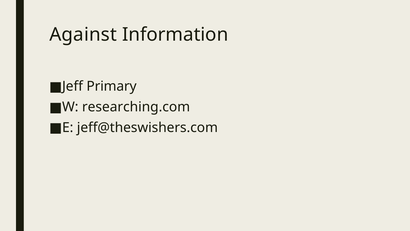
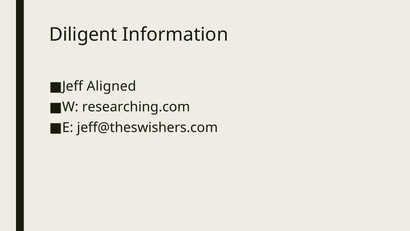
Against: Against -> Diligent
Primary: Primary -> Aligned
